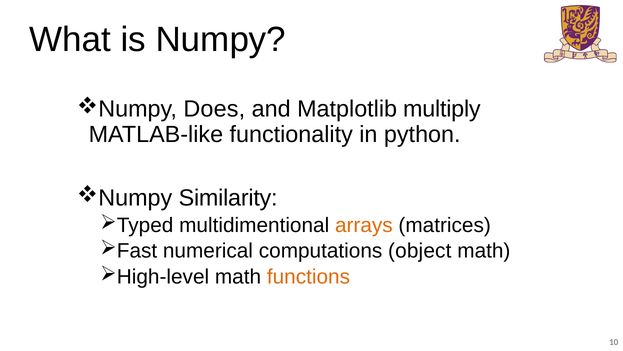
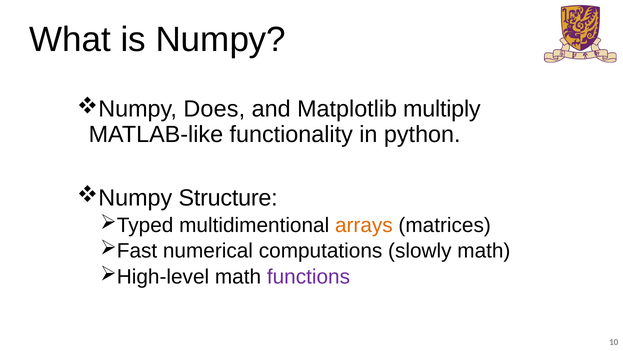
Similarity: Similarity -> Structure
object: object -> slowly
functions colour: orange -> purple
